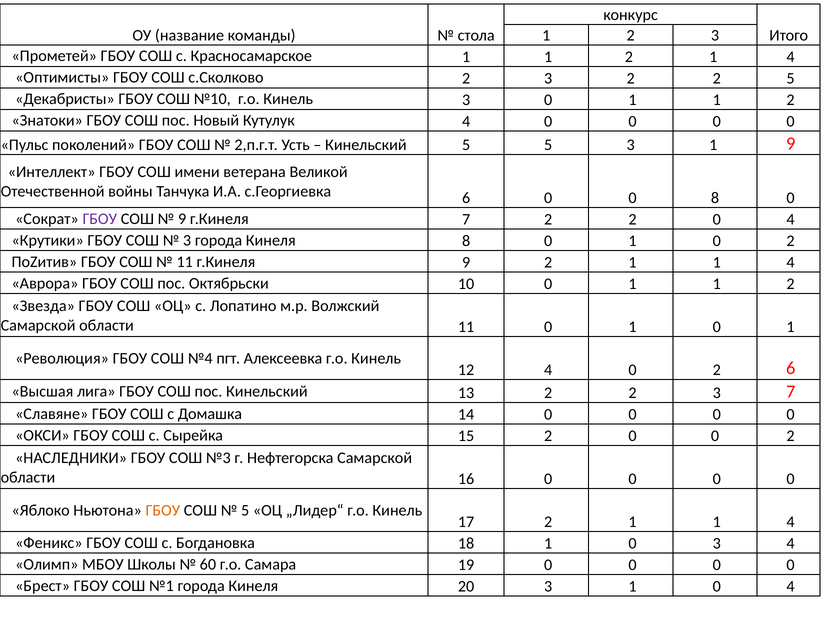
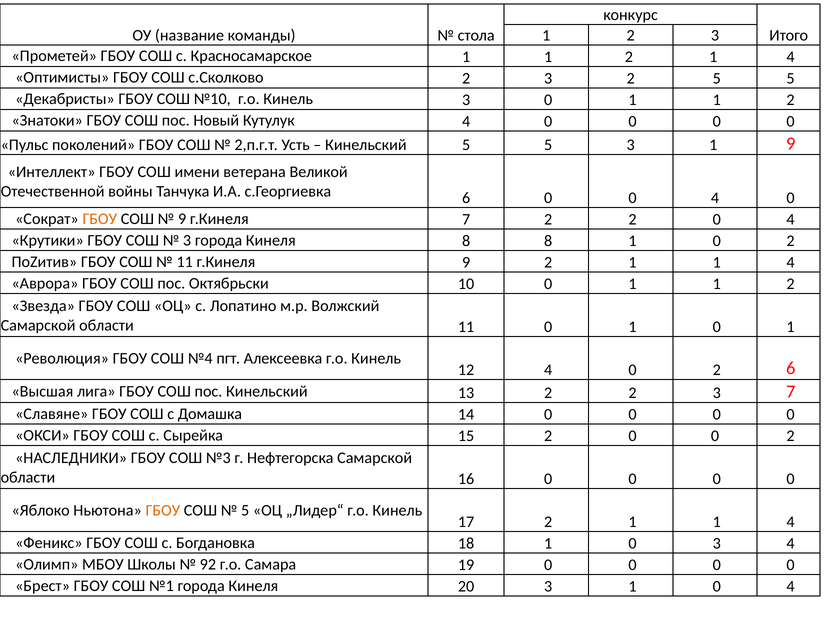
3 2 2: 2 -> 5
0 0 8: 8 -> 4
ГБОУ at (100, 219) colour: purple -> orange
Кинеля 8 0: 0 -> 8
60: 60 -> 92
